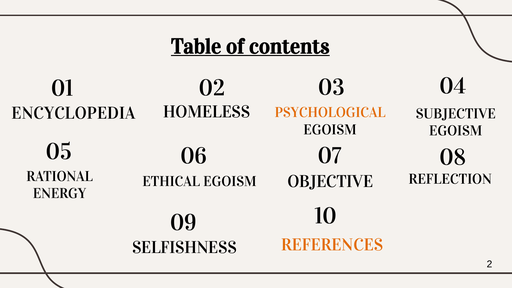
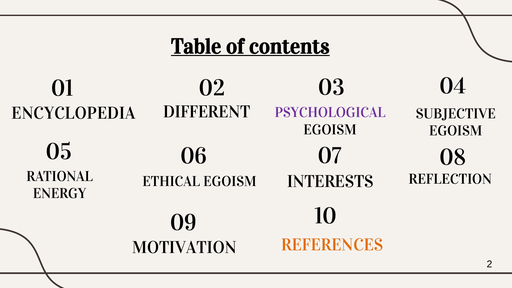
HOMELESS: HOMELESS -> DIFFERENT
PSYCHOLOGICAL colour: orange -> purple
OBJECTIVE: OBJECTIVE -> INTERESTS
SELFISHNESS: SELFISHNESS -> MOTIVATION
